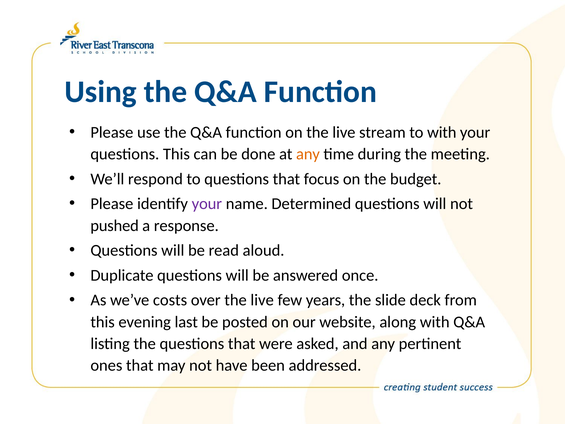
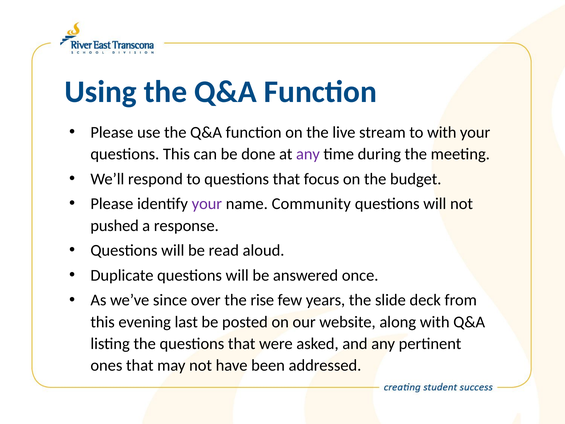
any at (308, 154) colour: orange -> purple
Determined: Determined -> Community
costs: costs -> since
over the live: live -> rise
